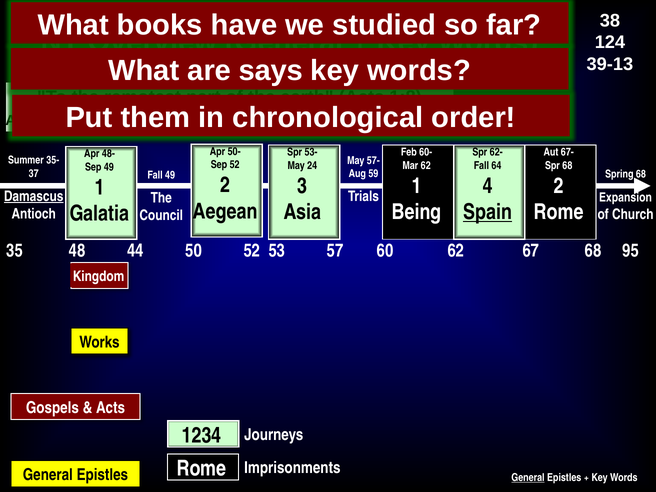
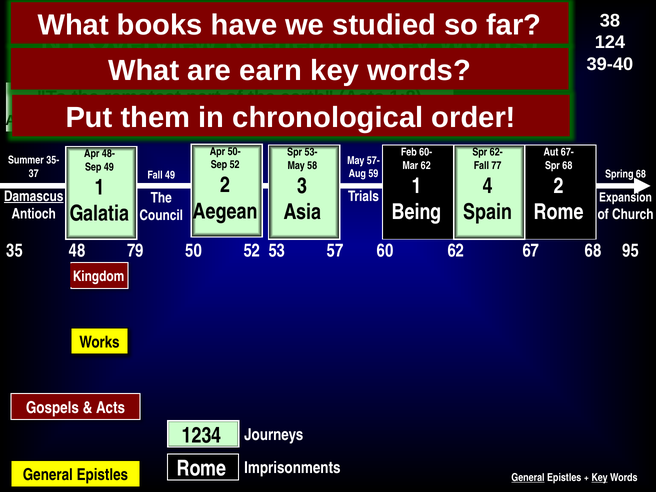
39-13: 39-13 -> 39-40
says: says -> earn
24: 24 -> 58
64: 64 -> 77
Spain underline: present -> none
44: 44 -> 79
Key at (600, 477) underline: none -> present
